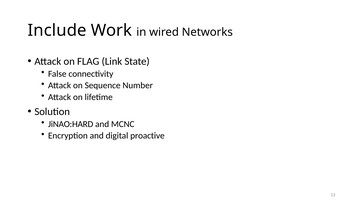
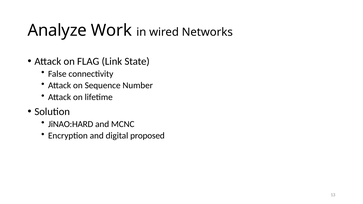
Include: Include -> Analyze
proactive: proactive -> proposed
